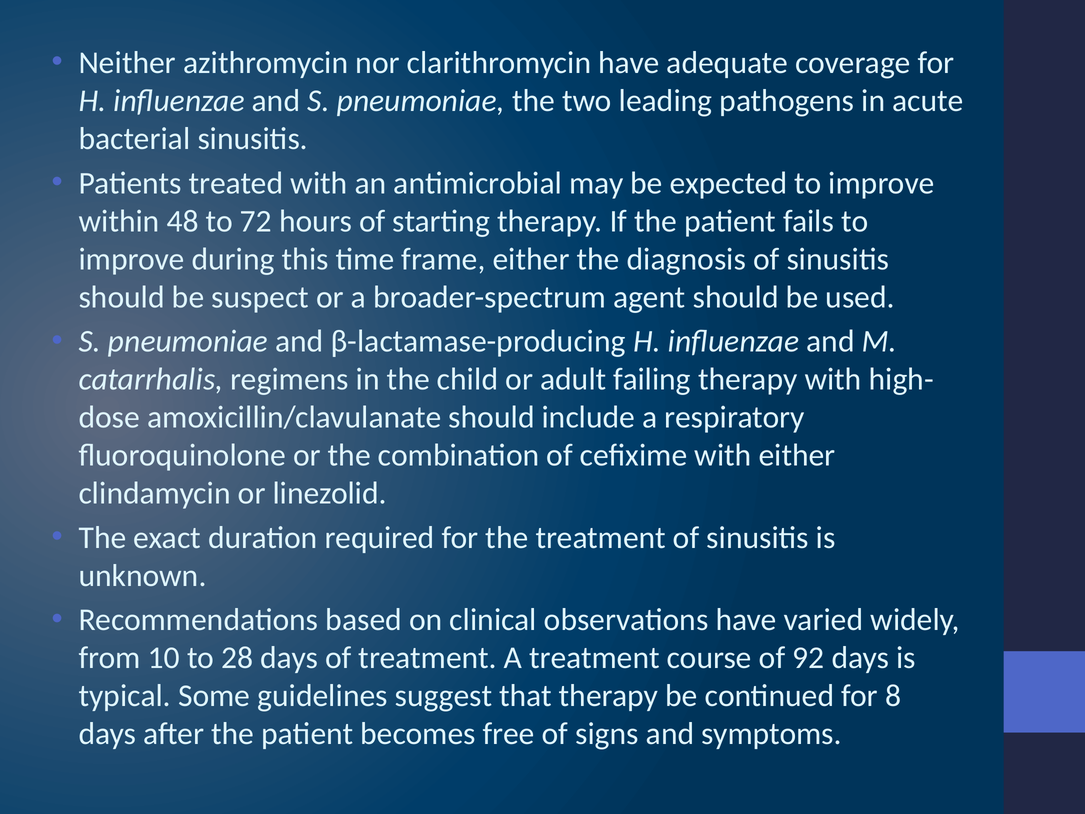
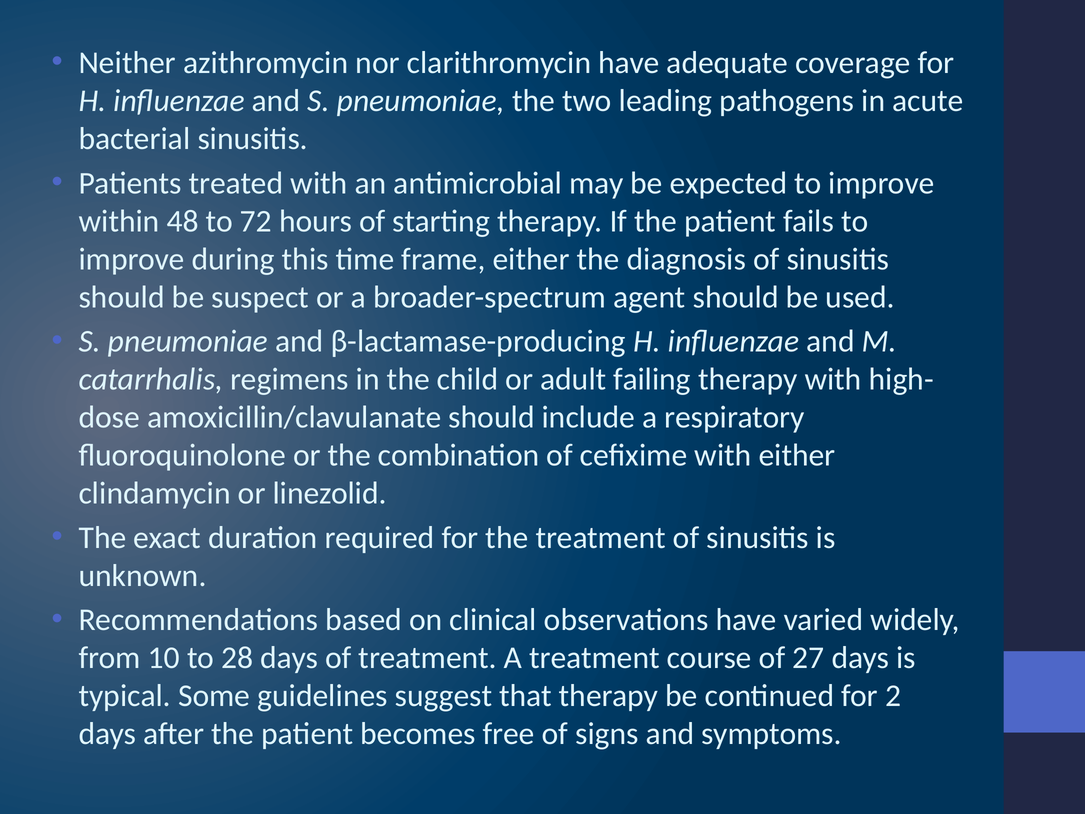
92: 92 -> 27
8: 8 -> 2
